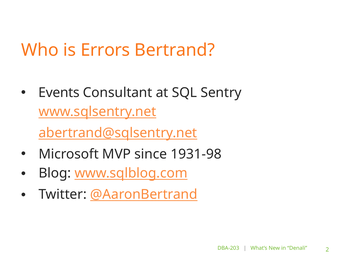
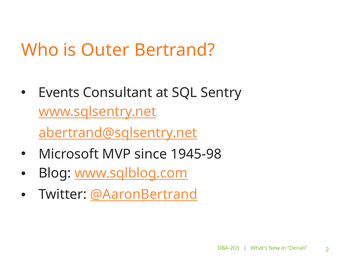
Errors: Errors -> Outer
1931-98: 1931-98 -> 1945-98
